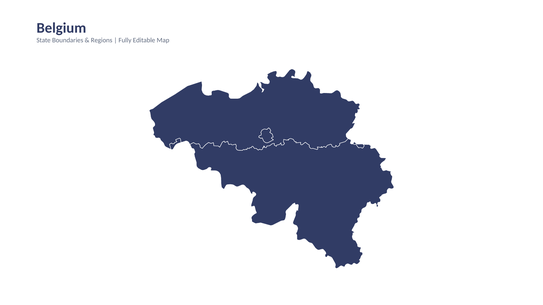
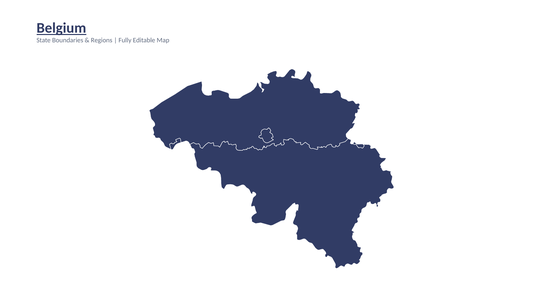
Belgium underline: none -> present
